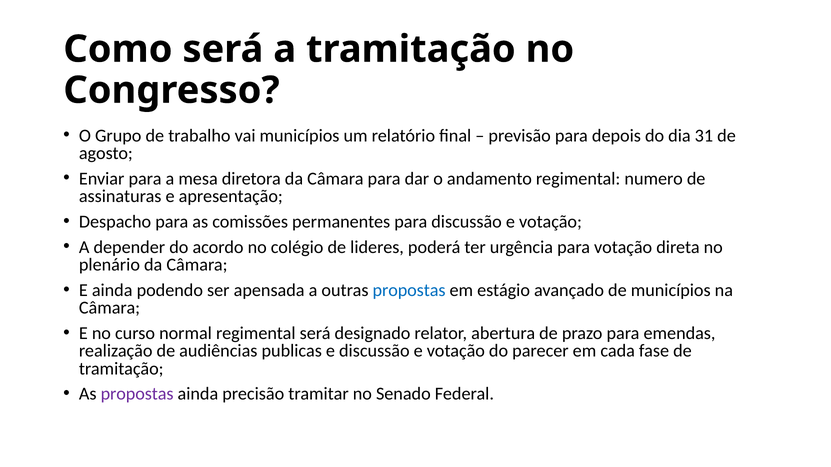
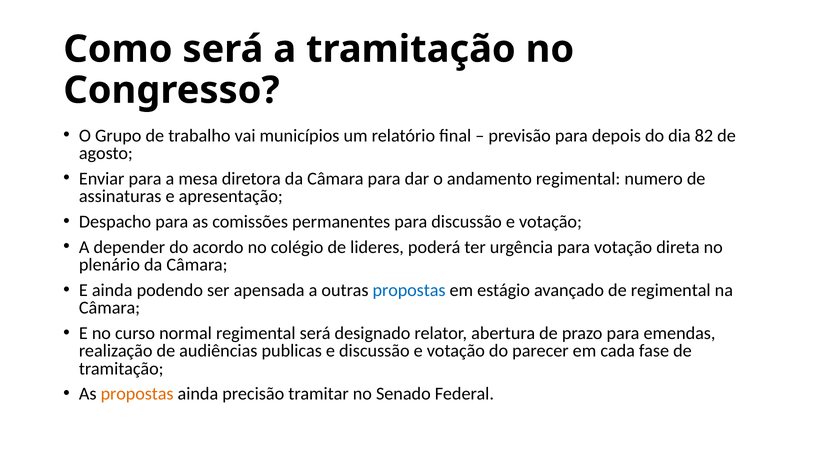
31: 31 -> 82
de municípios: municípios -> regimental
propostas at (137, 394) colour: purple -> orange
